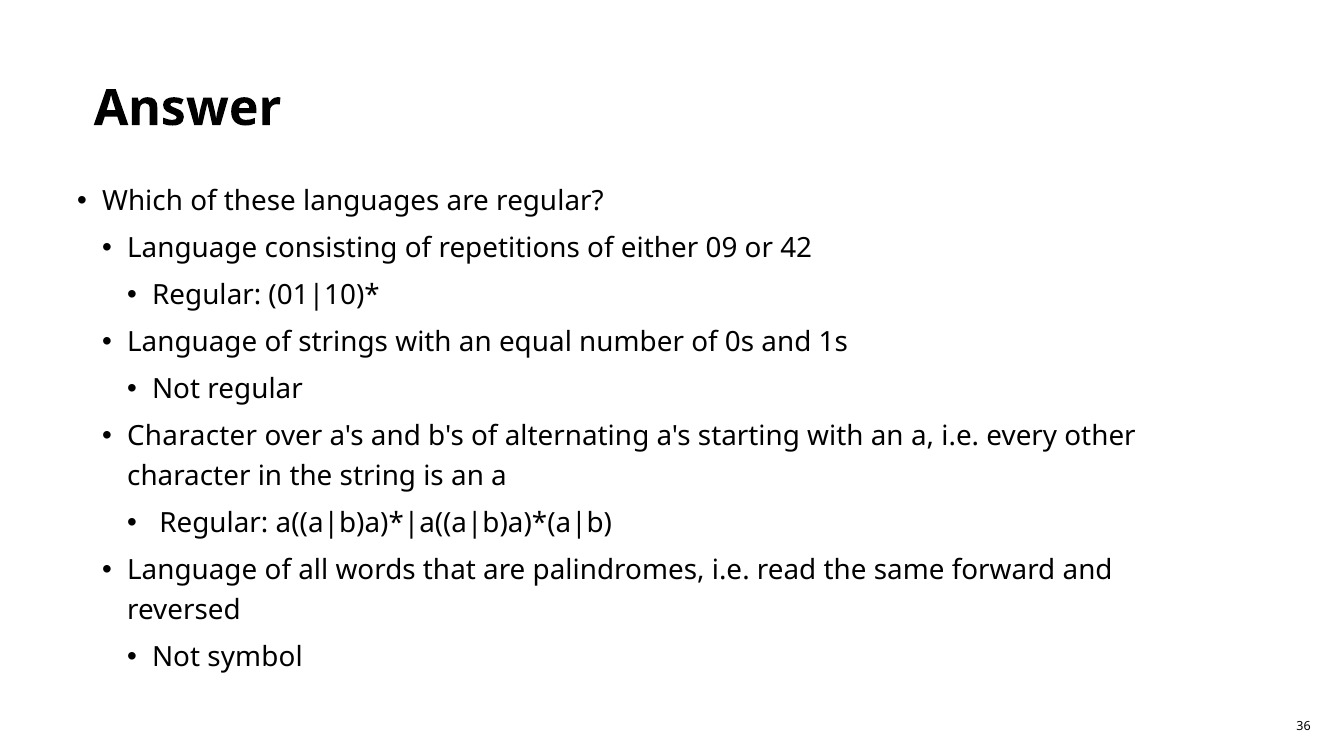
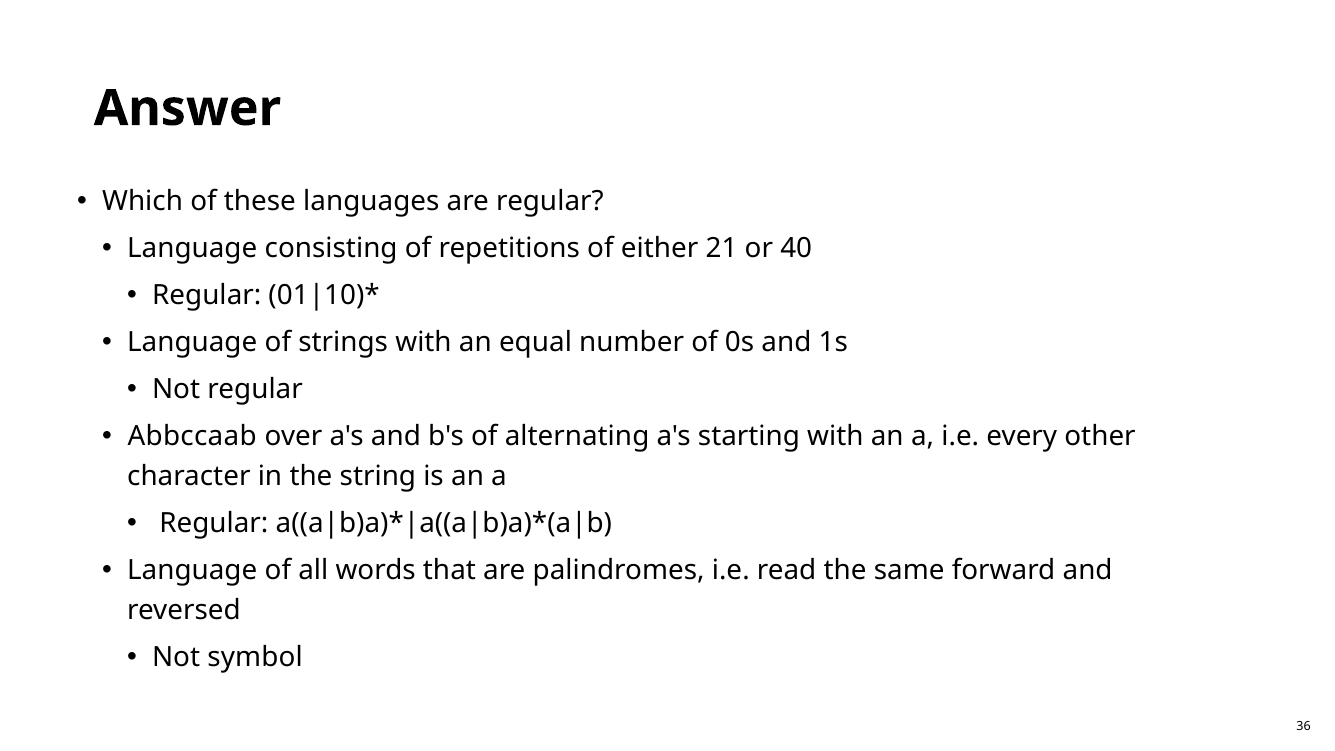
09: 09 -> 21
42: 42 -> 40
Character at (192, 436): Character -> Abbccaab
